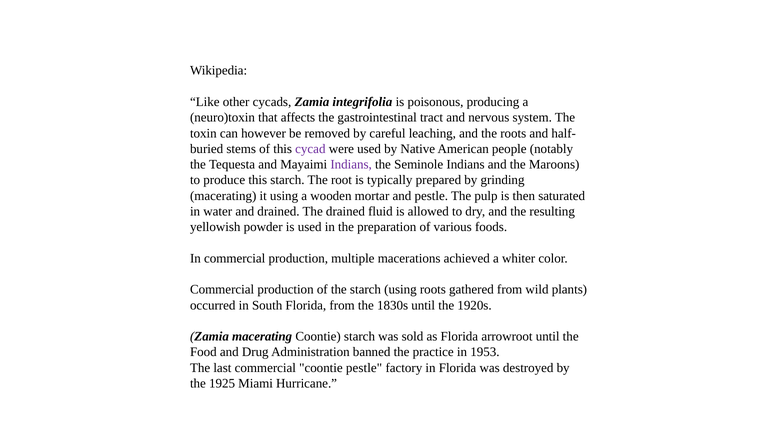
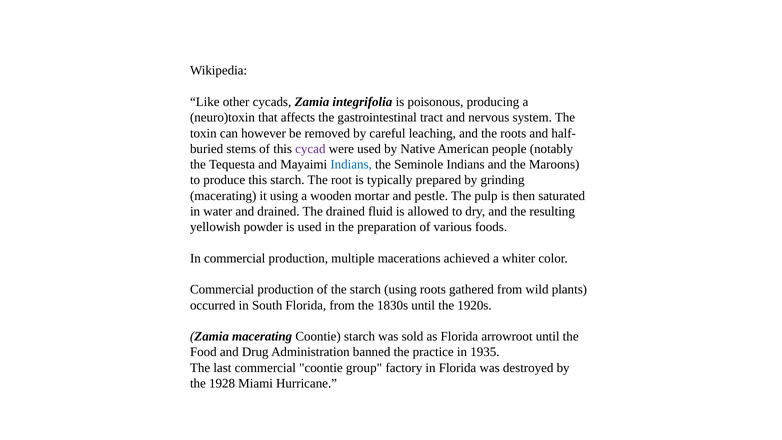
Indians at (351, 164) colour: purple -> blue
1953: 1953 -> 1935
coontie pestle: pestle -> group
1925: 1925 -> 1928
